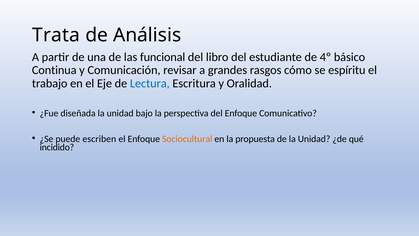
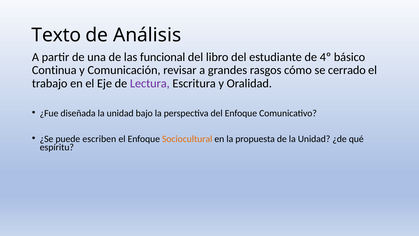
Trata: Trata -> Texto
espíritu: espíritu -> cerrado
Lectura colour: blue -> purple
incidido: incidido -> espíritu
